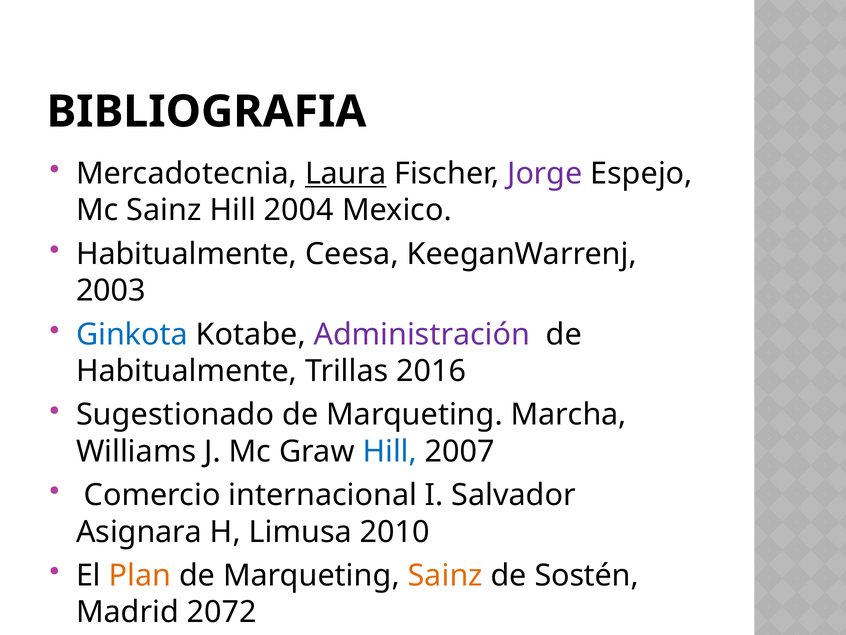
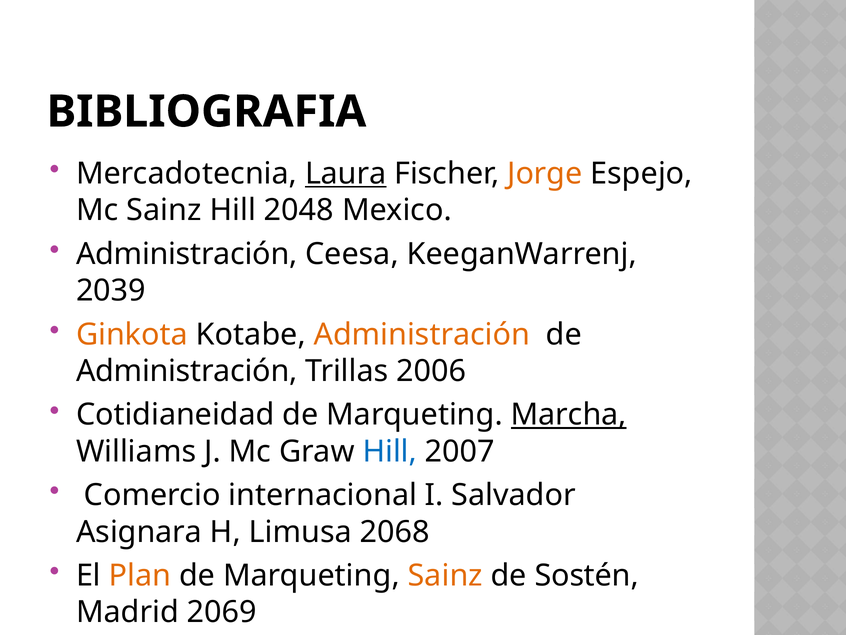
Jorge colour: purple -> orange
2004: 2004 -> 2048
Habitualmente at (187, 254): Habitualmente -> Administración
2003: 2003 -> 2039
Ginkota colour: blue -> orange
Administración at (422, 334) colour: purple -> orange
Habitualmente at (187, 371): Habitualmente -> Administración
2016: 2016 -> 2006
Sugestionado: Sugestionado -> Cotidianeidad
Marcha underline: none -> present
2010: 2010 -> 2068
2072: 2072 -> 2069
